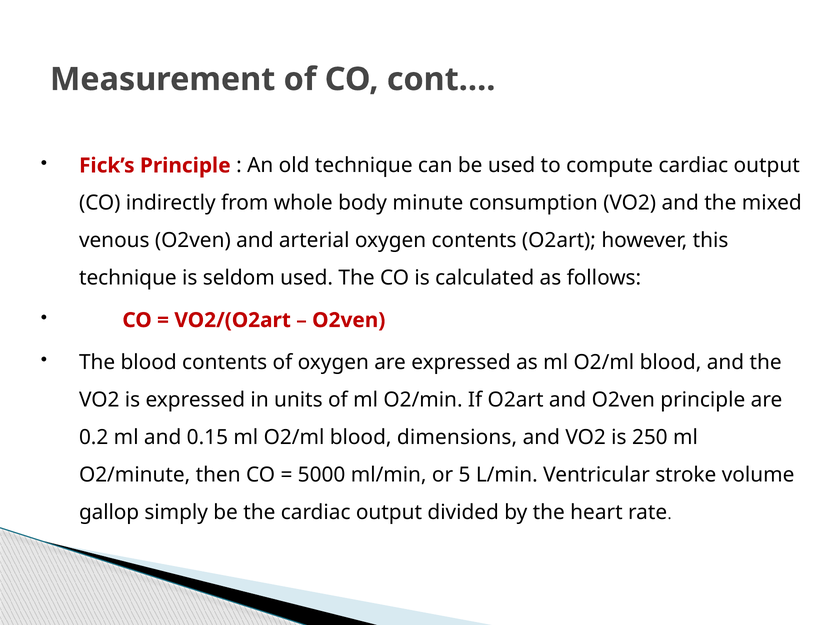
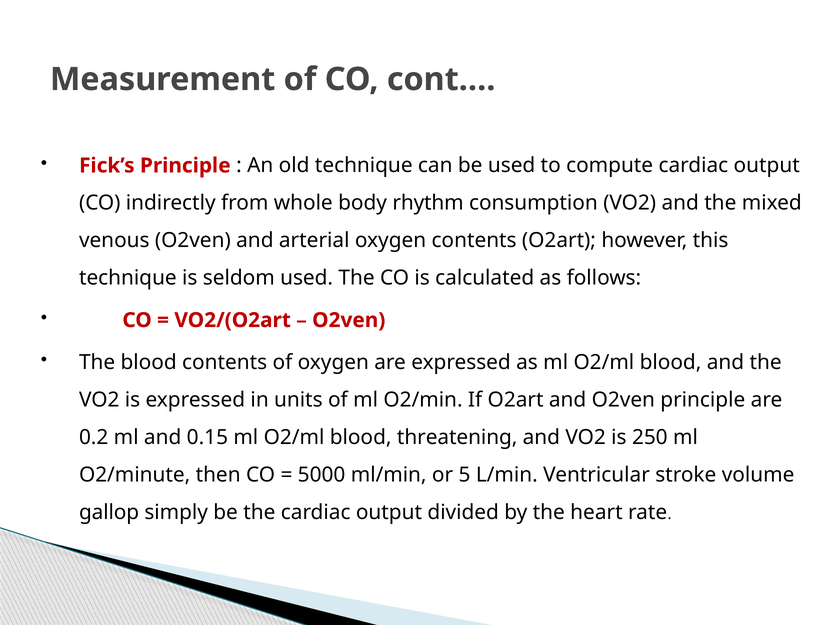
minute: minute -> rhythm
dimensions: dimensions -> threatening
